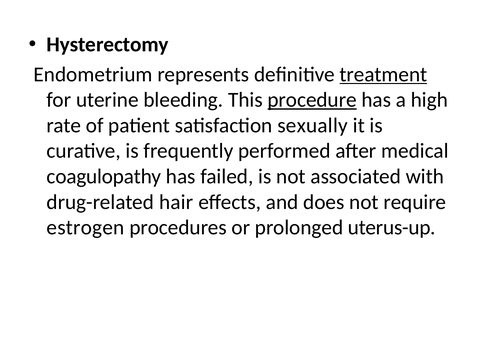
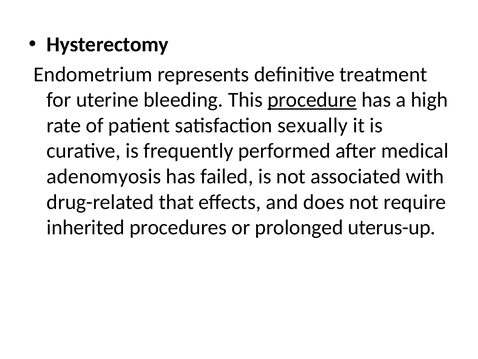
treatment underline: present -> none
coagulopathy: coagulopathy -> adenomyosis
hair: hair -> that
estrogen: estrogen -> inherited
